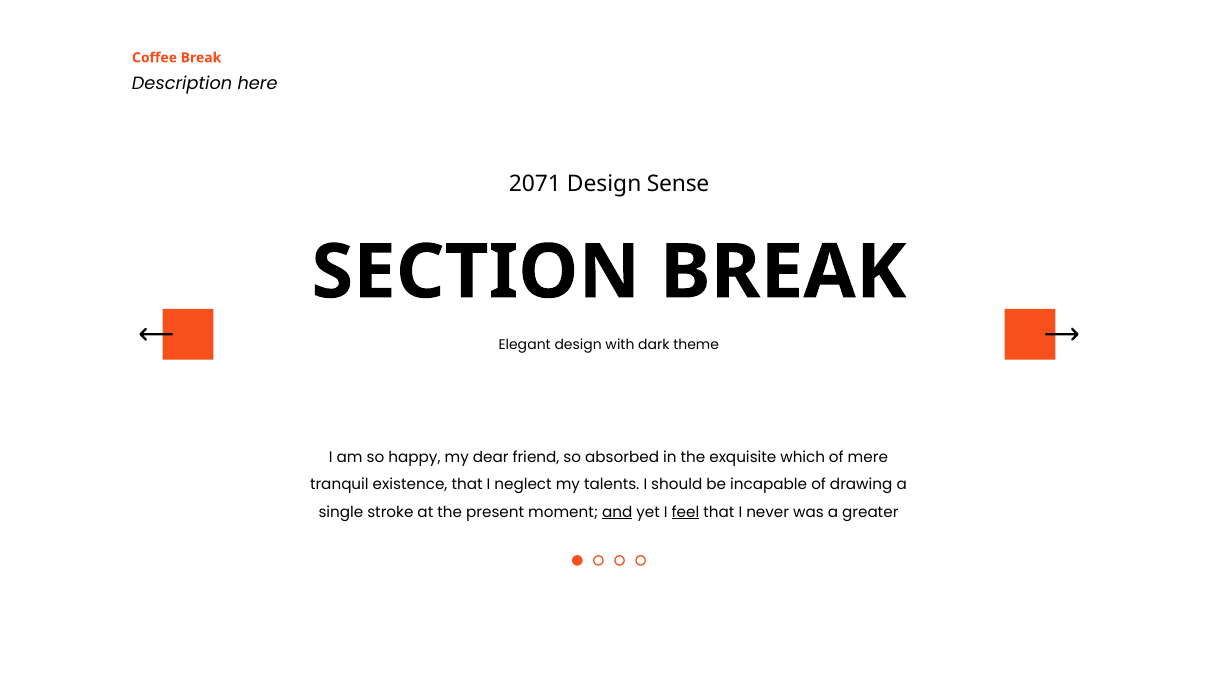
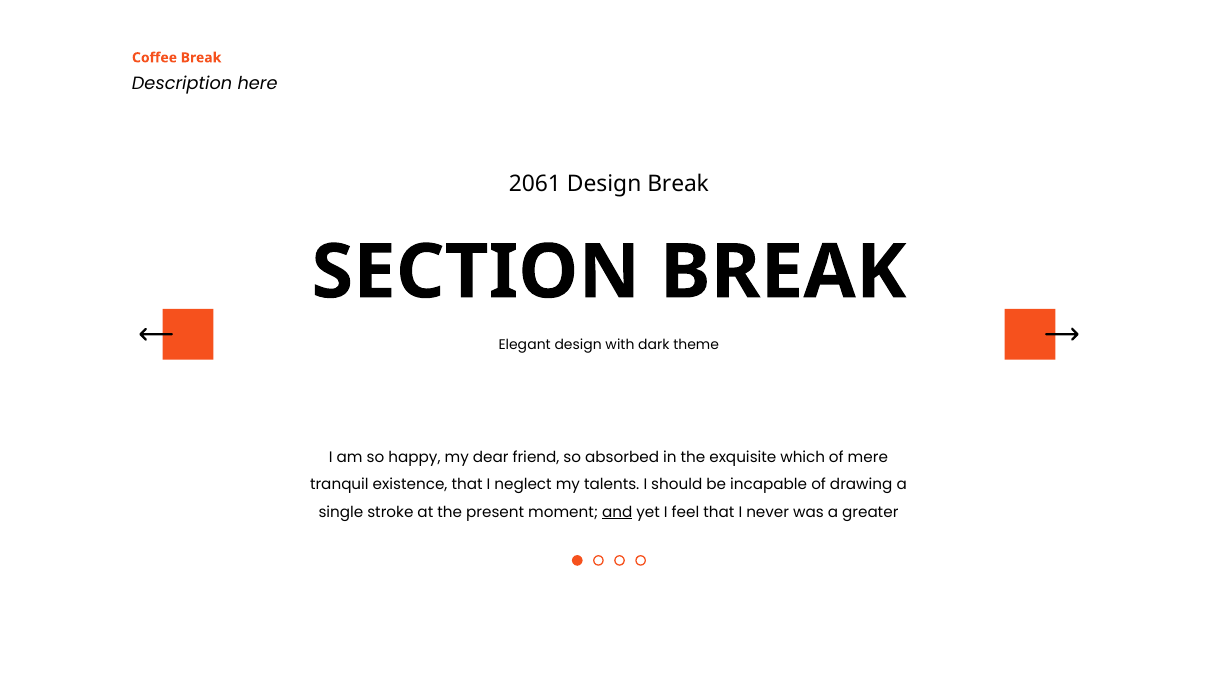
2071: 2071 -> 2061
Design Sense: Sense -> Break
feel underline: present -> none
